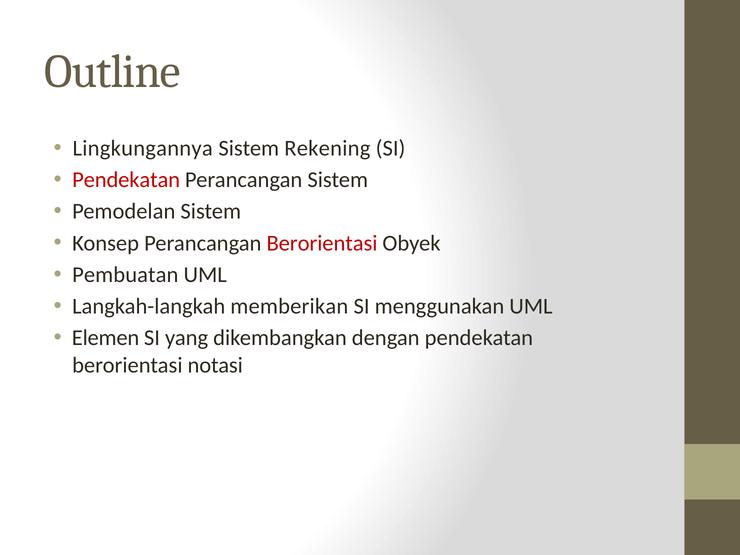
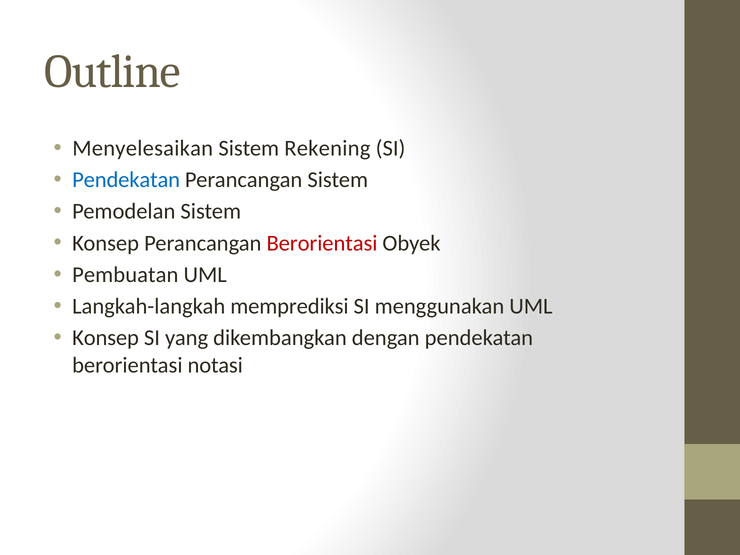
Lingkungannya: Lingkungannya -> Menyelesaikan
Pendekatan at (126, 180) colour: red -> blue
memberikan: memberikan -> memprediksi
Elemen at (106, 338): Elemen -> Konsep
